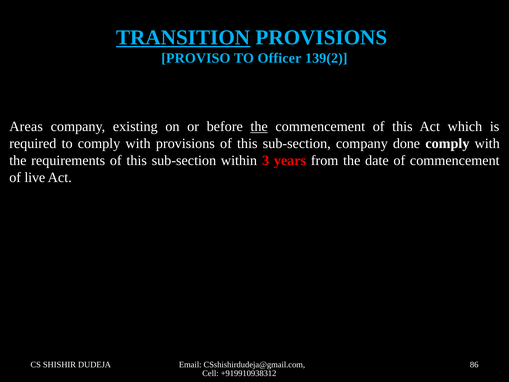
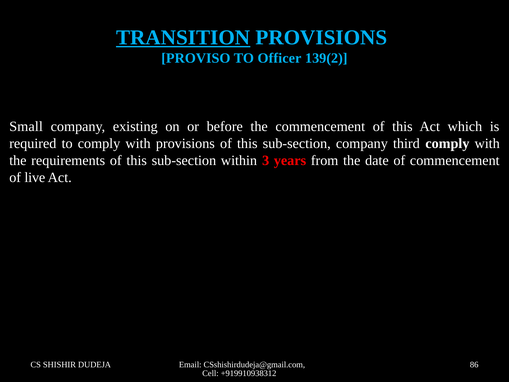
Areas: Areas -> Small
the at (259, 126) underline: present -> none
done: done -> third
